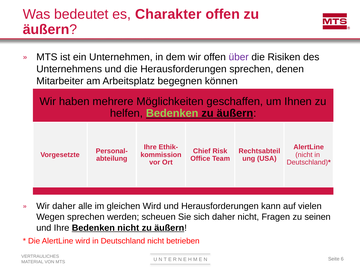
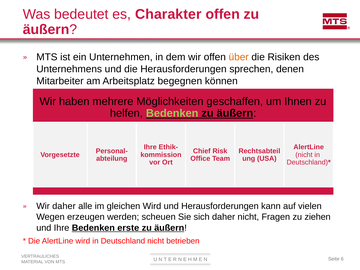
über colour: purple -> orange
Wegen sprechen: sprechen -> erzeugen
seinen: seinen -> ziehen
Bedenken nicht: nicht -> erste
